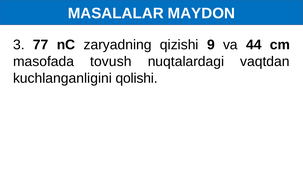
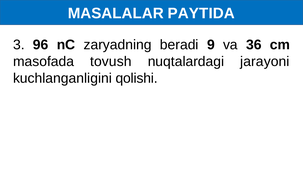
MAYDON: MAYDON -> PAYTIDA
77: 77 -> 96
qizishi: qizishi -> beradi
44: 44 -> 36
vaqtdan: vaqtdan -> jarayoni
